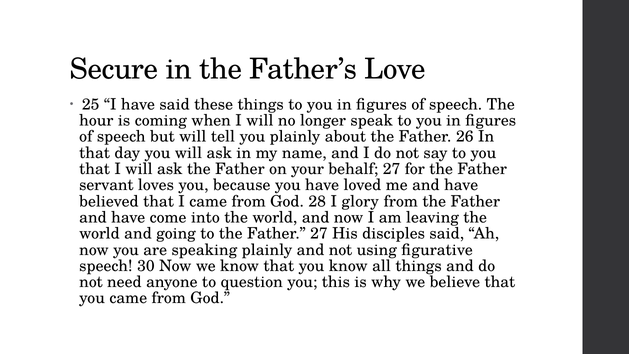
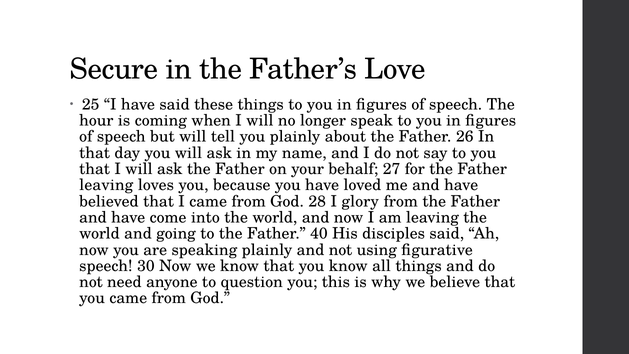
servant at (106, 185): servant -> leaving
Father 27: 27 -> 40
